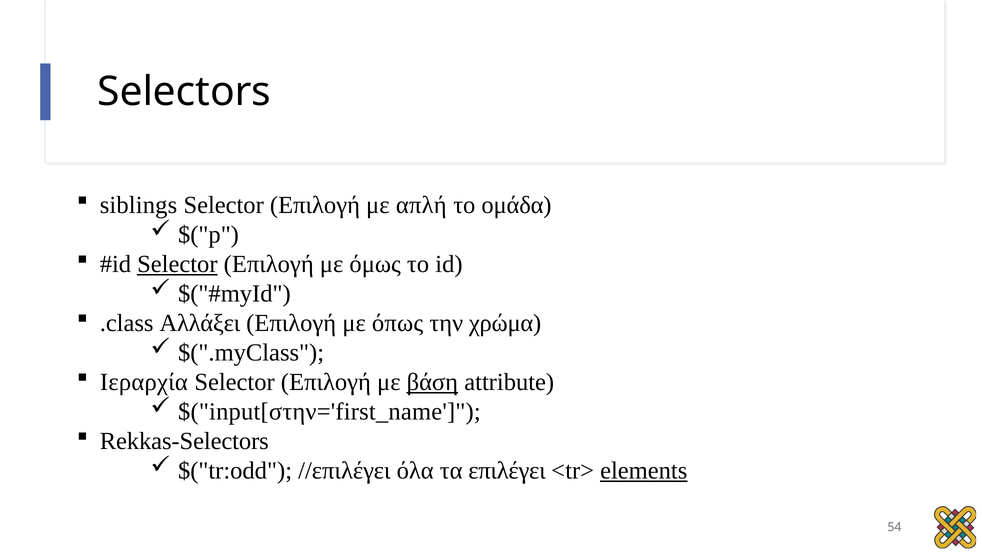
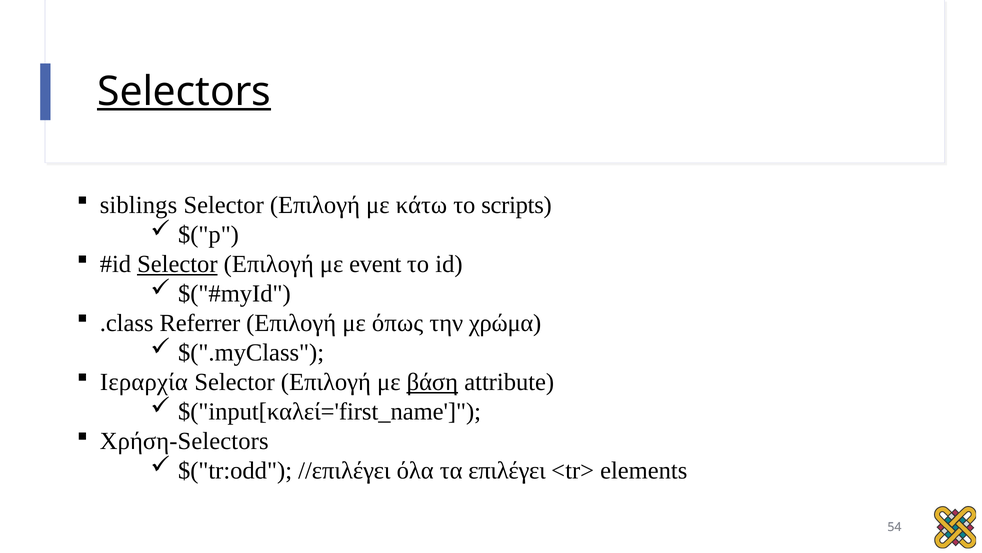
Selectors underline: none -> present
απλή: απλή -> κάτω
ομάδα: ομάδα -> scripts
όμως: όμως -> event
Αλλάξει: Αλλάξει -> Referrer
$("input[στην='first_name: $("input[στην='first_name -> $("input[καλεί='first_name
Rekkas-Selectors: Rekkas-Selectors -> Χρήση-Selectors
elements underline: present -> none
